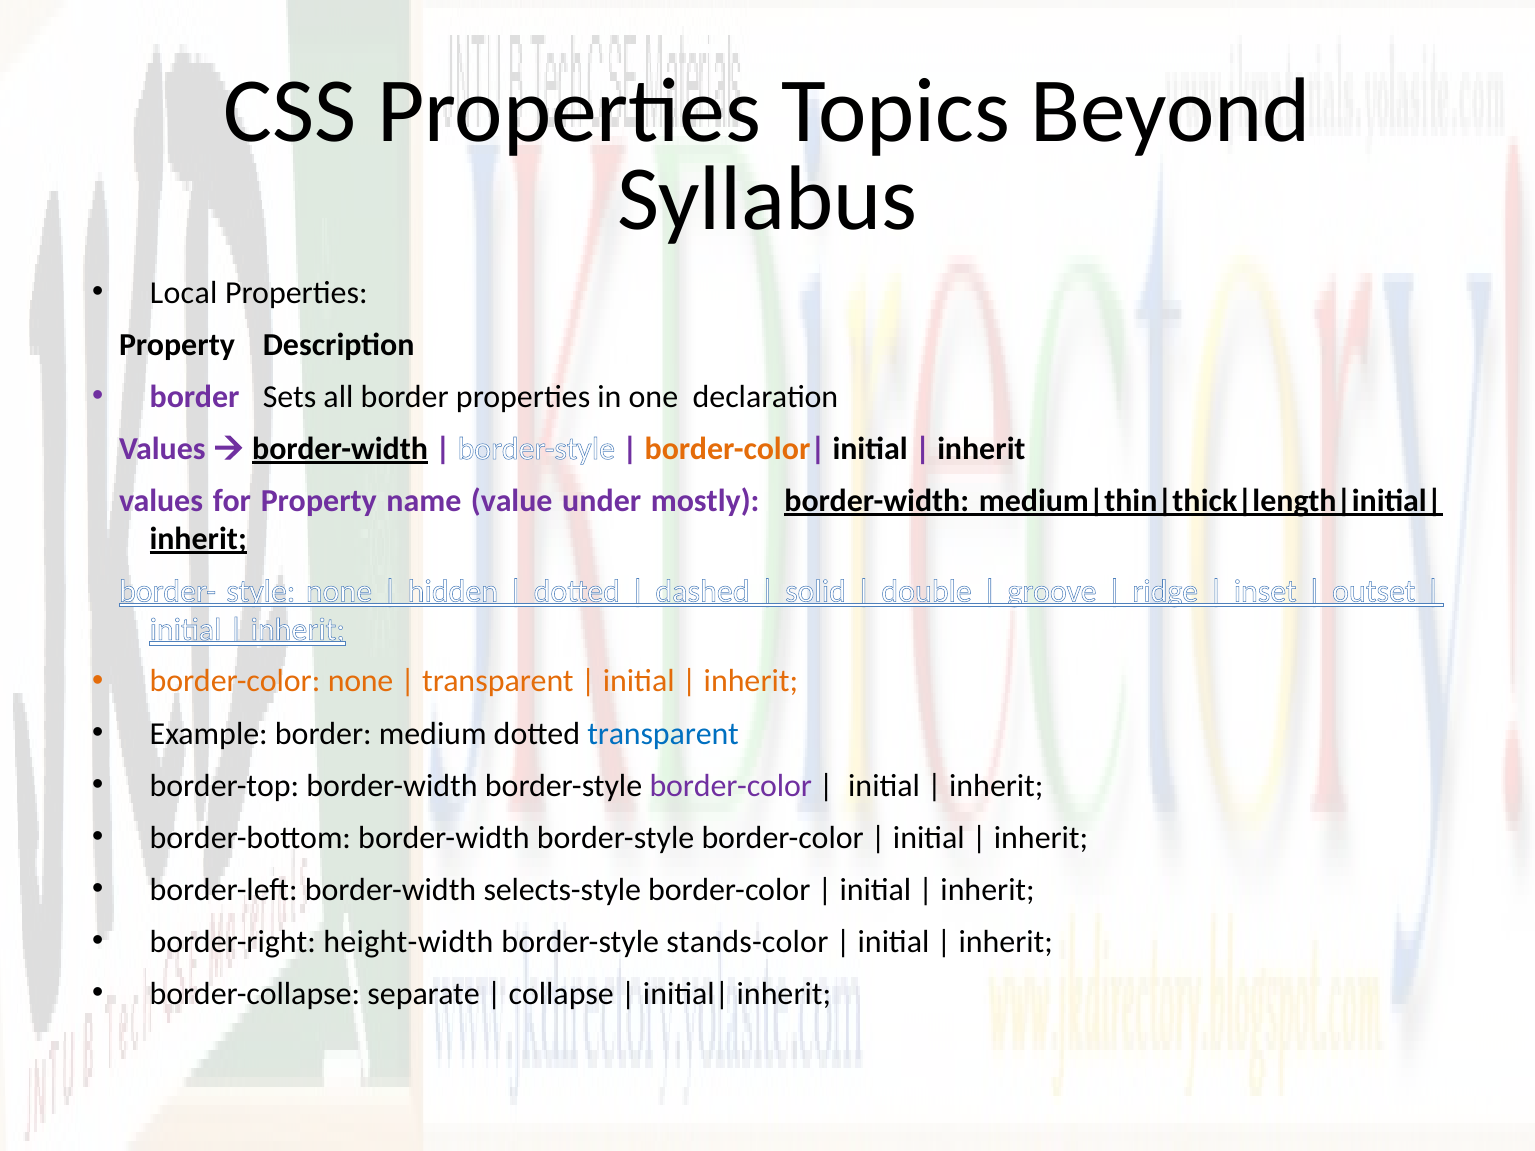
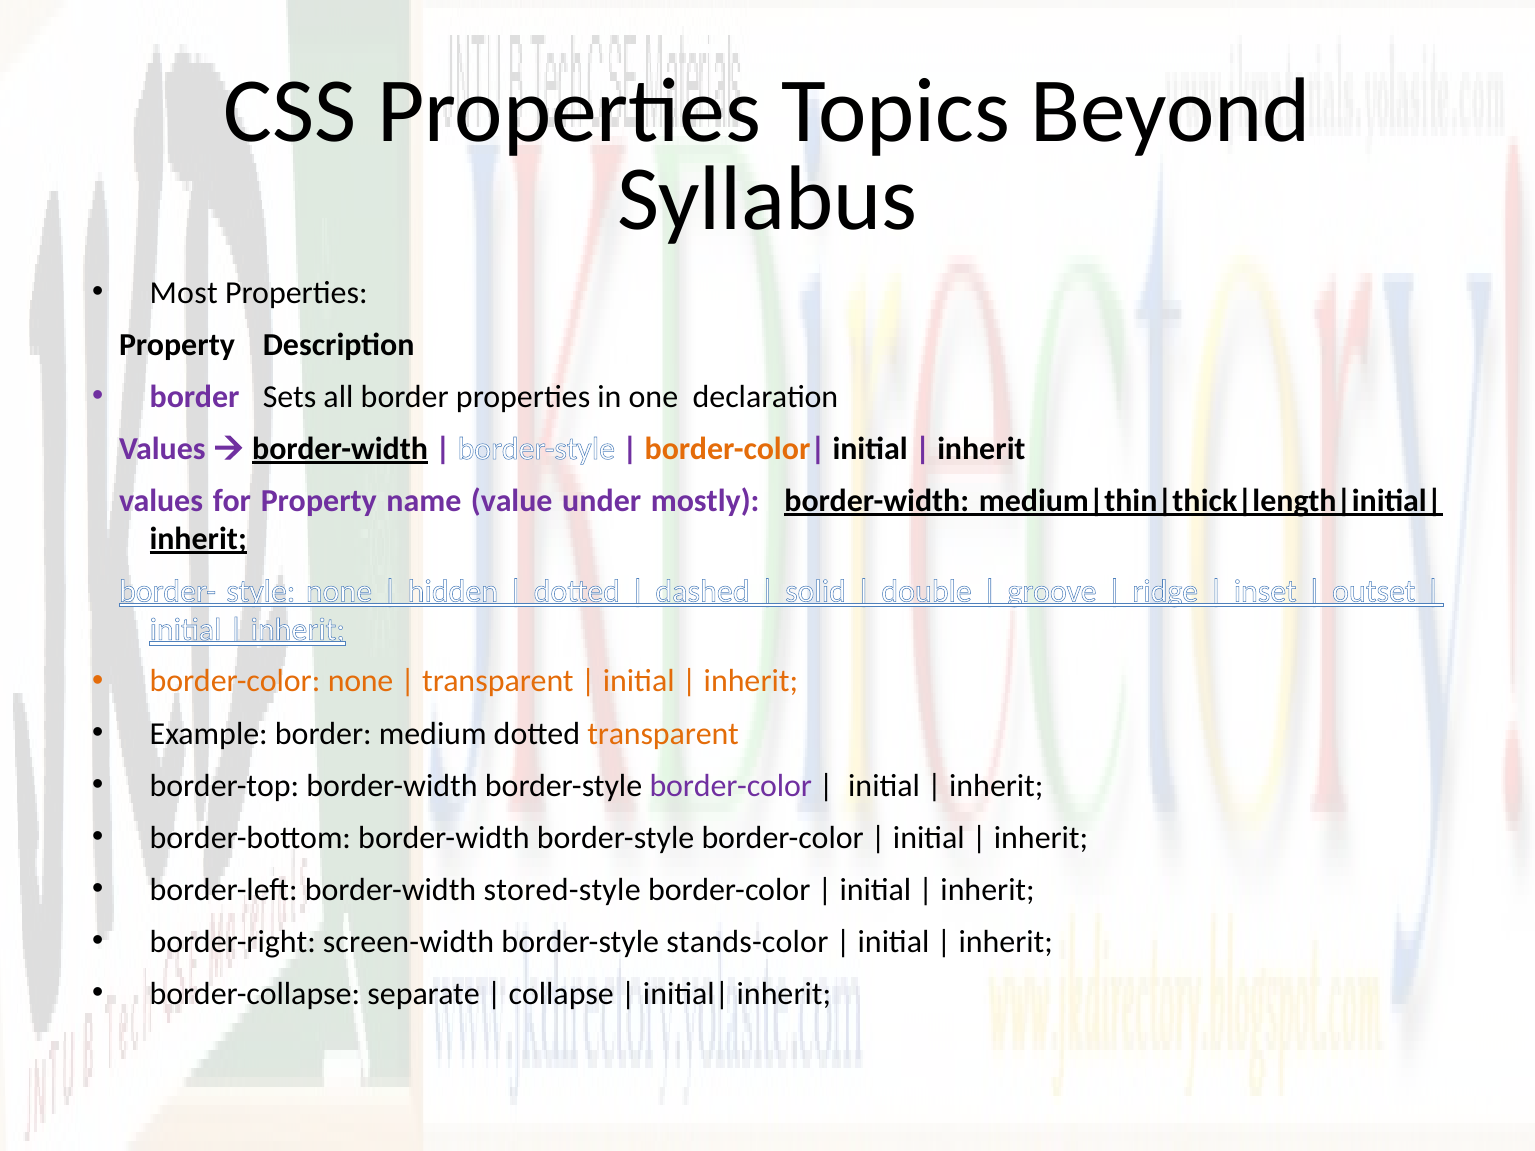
Local: Local -> Most
transparent at (663, 734) colour: blue -> orange
selects-style: selects-style -> stored-style
height-width: height-width -> screen-width
